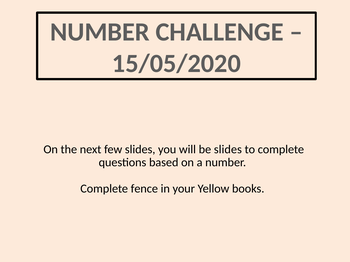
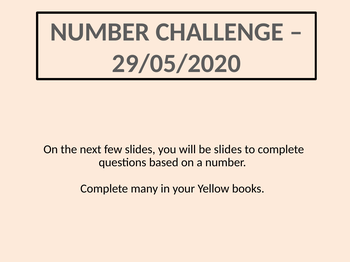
15/05/2020: 15/05/2020 -> 29/05/2020
fence: fence -> many
